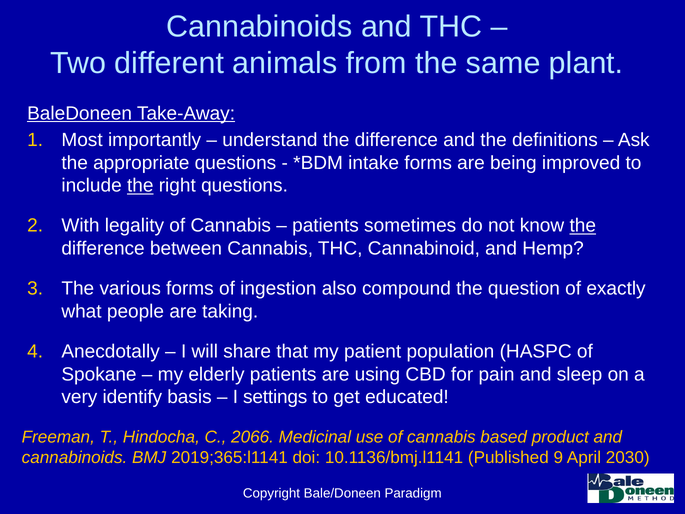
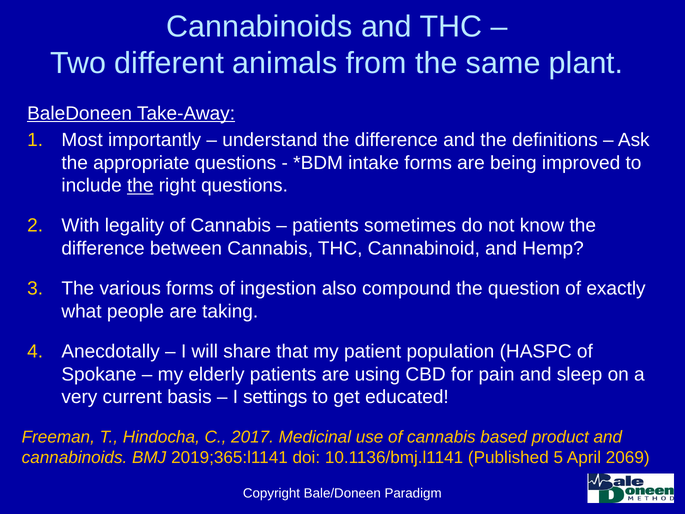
the at (583, 226) underline: present -> none
identify: identify -> current
2066: 2066 -> 2017
9: 9 -> 5
2030: 2030 -> 2069
